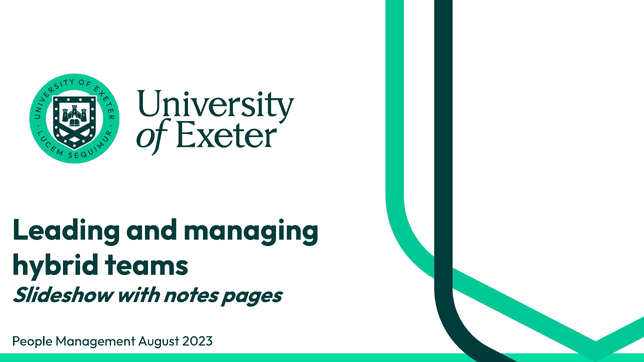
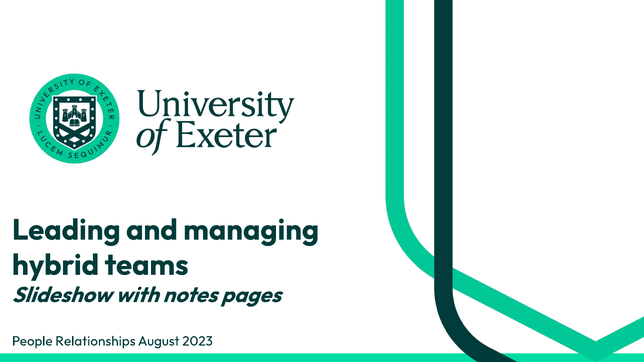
Management: Management -> Relationships
